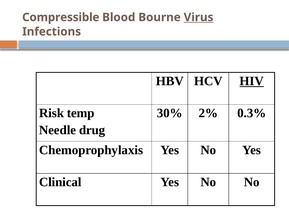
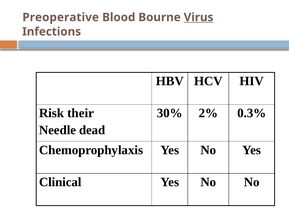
Compressible: Compressible -> Preoperative
HIV underline: present -> none
temp: temp -> their
drug: drug -> dead
